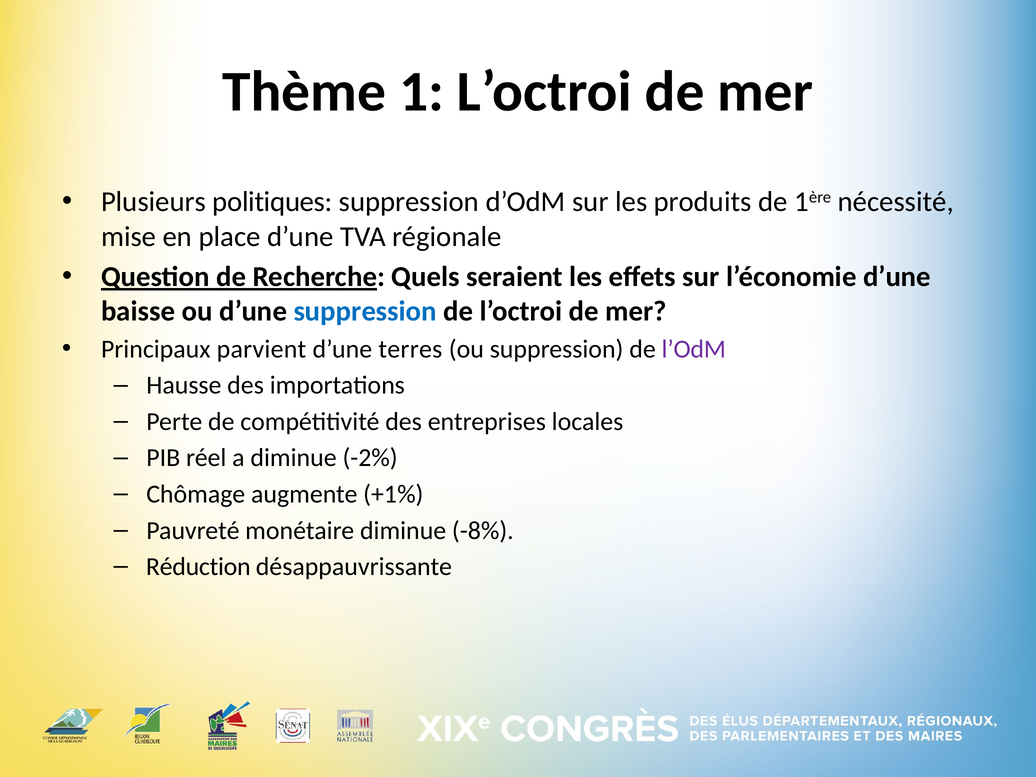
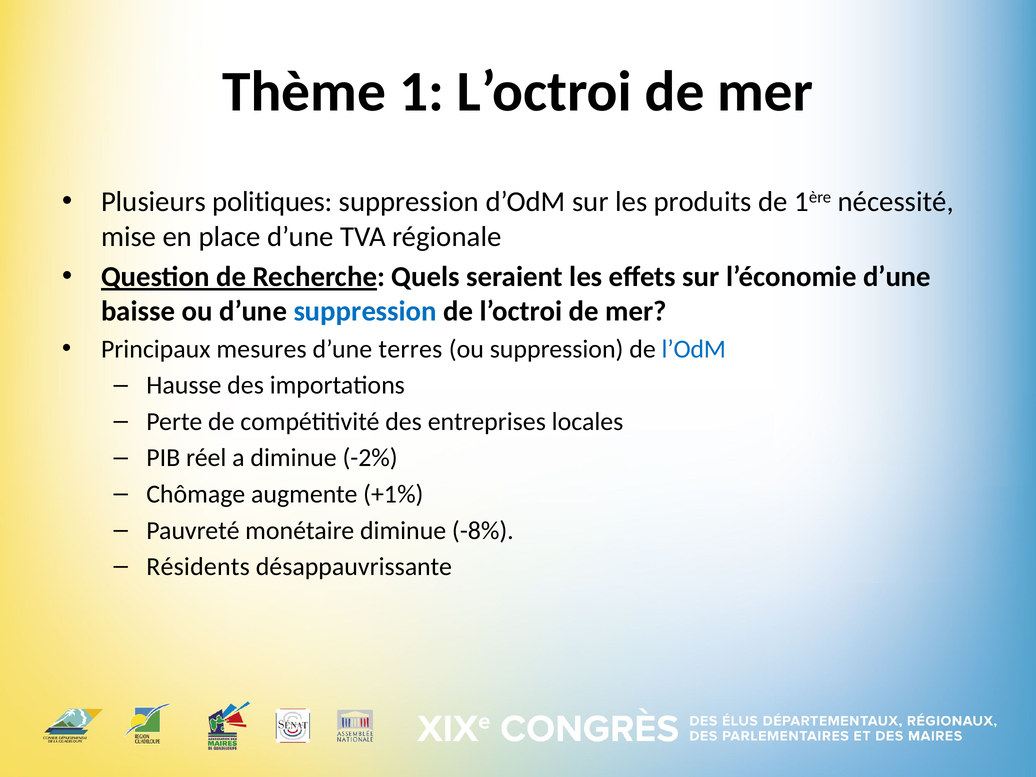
parvient: parvient -> mesures
l’OdM colour: purple -> blue
Réduction: Réduction -> Résidents
